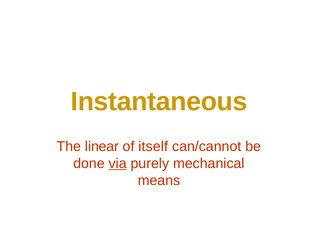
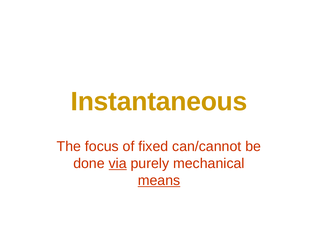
linear: linear -> focus
itself: itself -> fixed
means underline: none -> present
